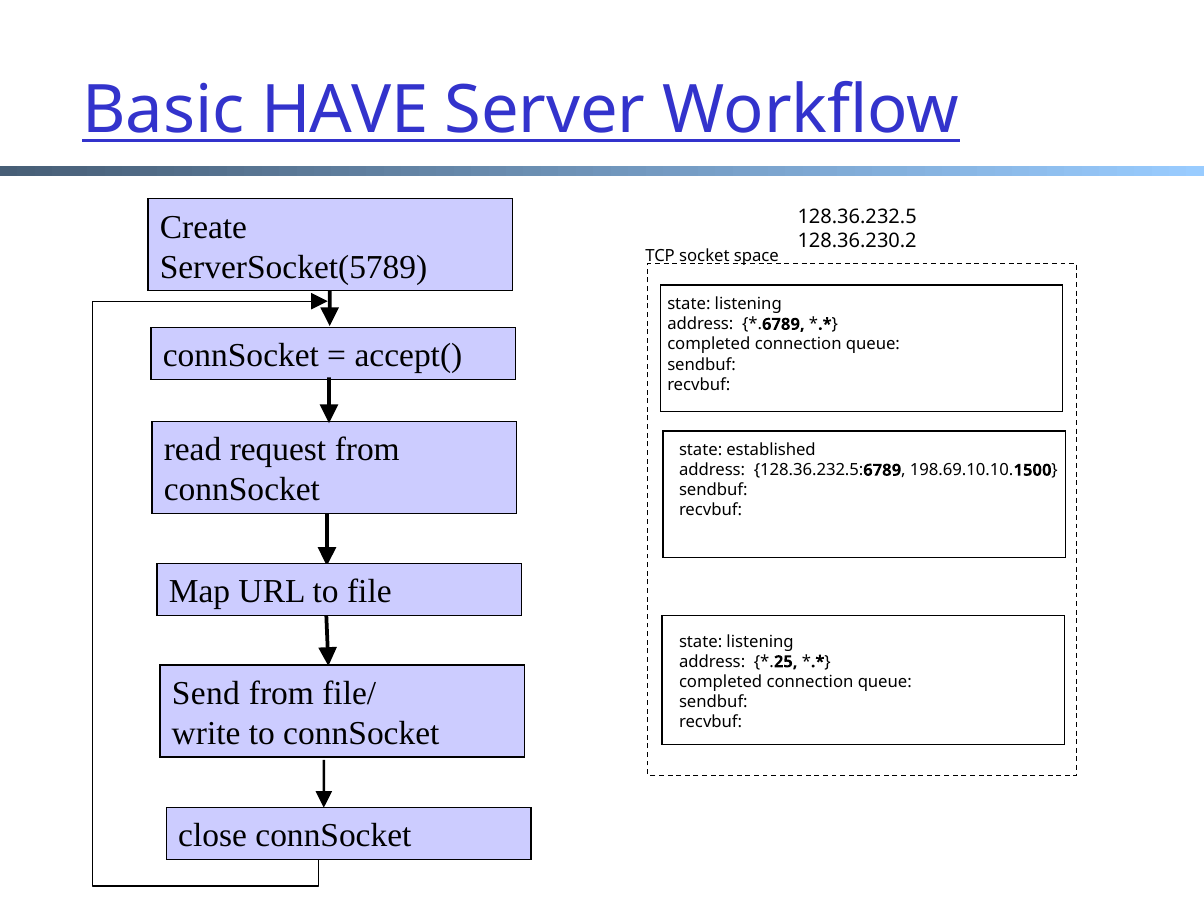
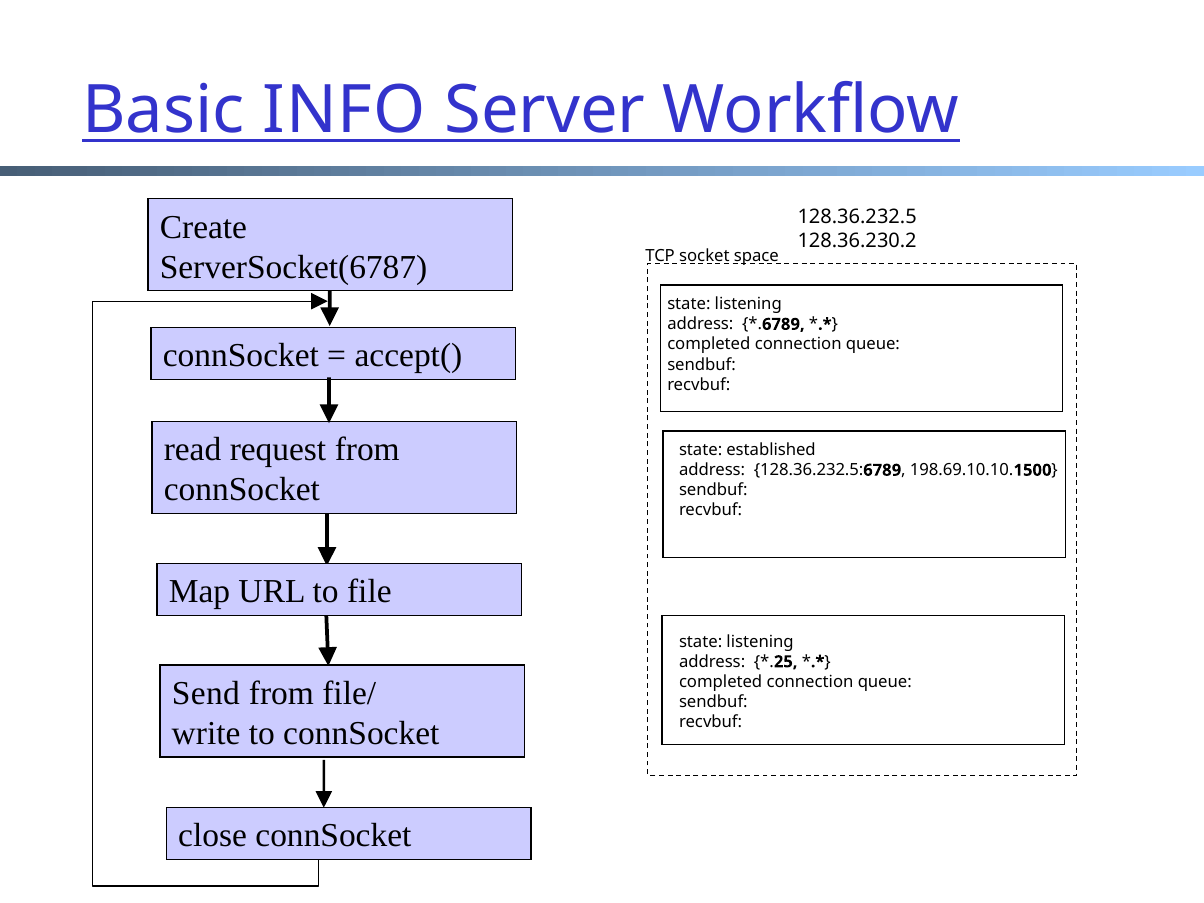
HAVE: HAVE -> INFO
ServerSocket(5789: ServerSocket(5789 -> ServerSocket(6787
